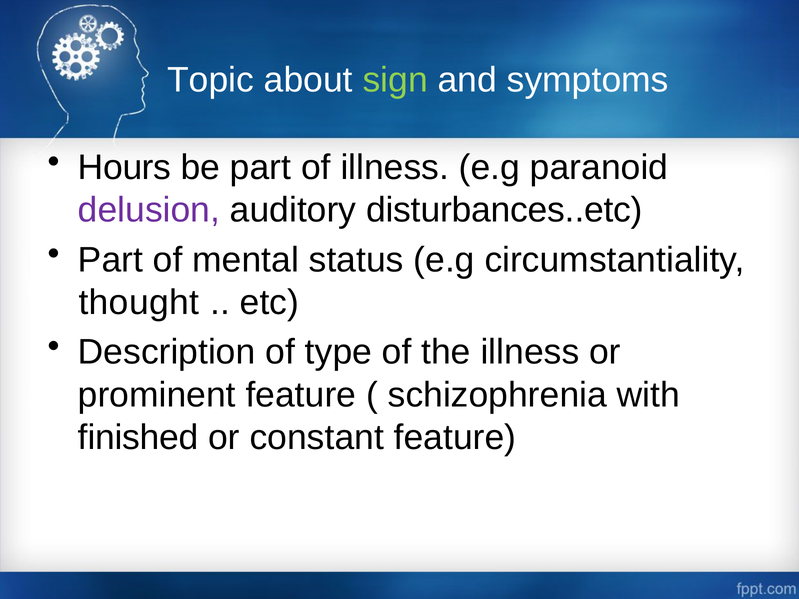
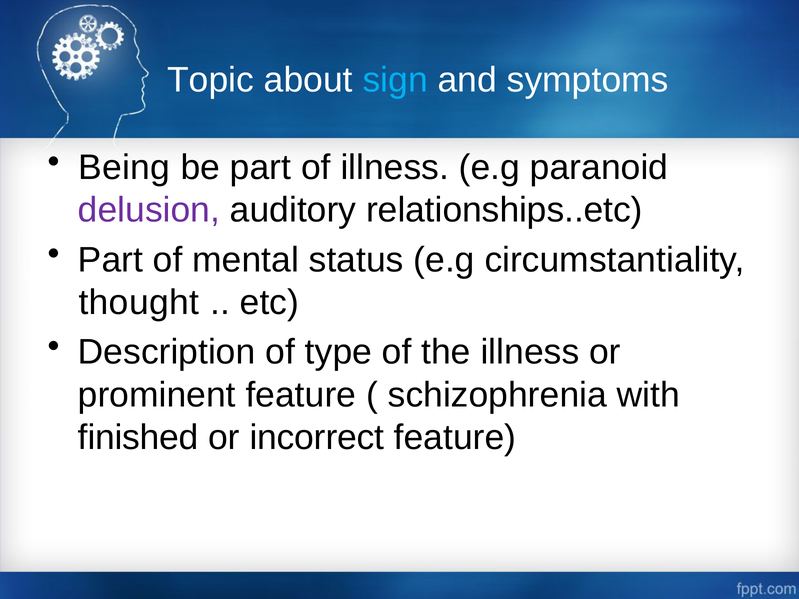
sign colour: light green -> light blue
Hours: Hours -> Being
disturbances..etc: disturbances..etc -> relationships..etc
constant: constant -> incorrect
